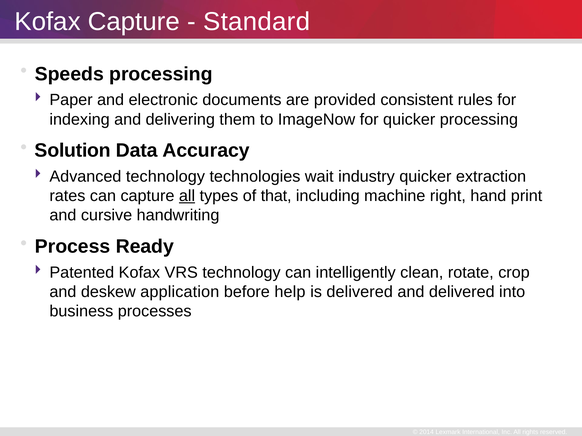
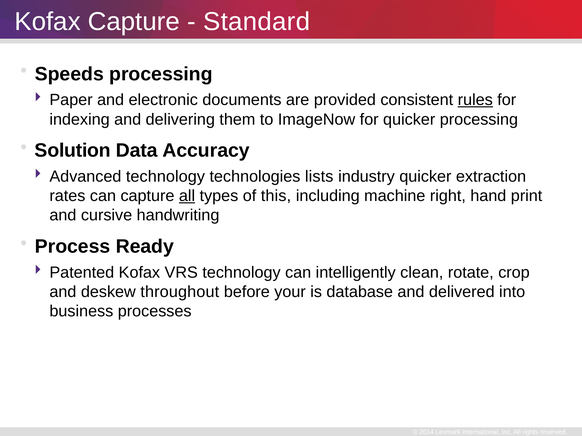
rules underline: none -> present
wait: wait -> lists
that: that -> this
application: application -> throughout
help: help -> your
is delivered: delivered -> database
